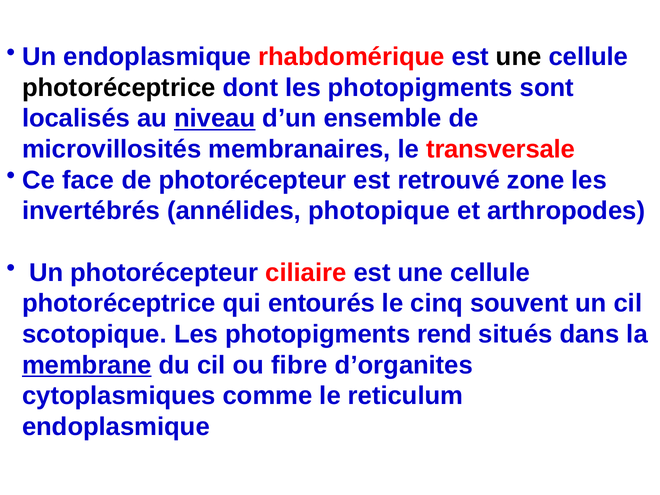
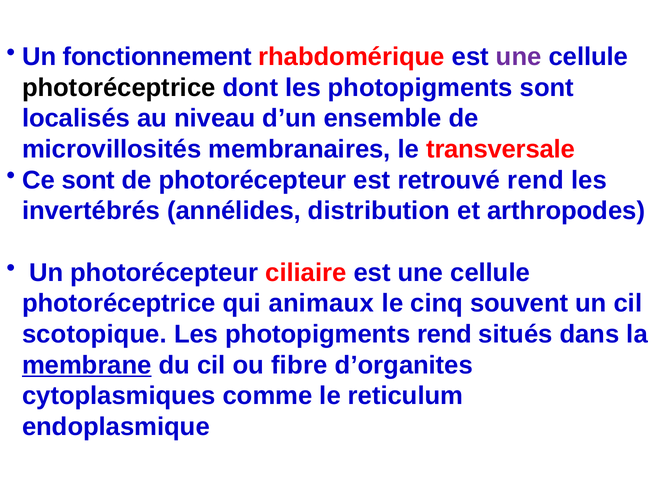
Un endoplasmique: endoplasmique -> fonctionnement
une at (519, 57) colour: black -> purple
niveau underline: present -> none
Ce face: face -> sont
retrouvé zone: zone -> rend
photopique: photopique -> distribution
entourés: entourés -> animaux
